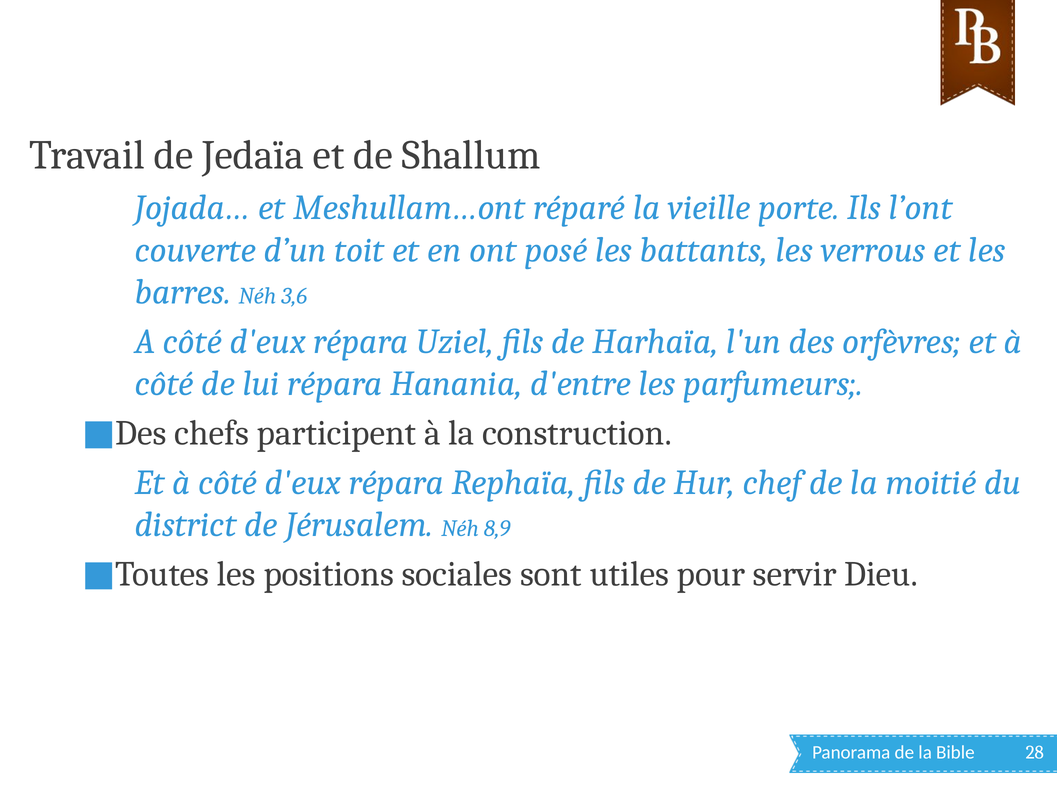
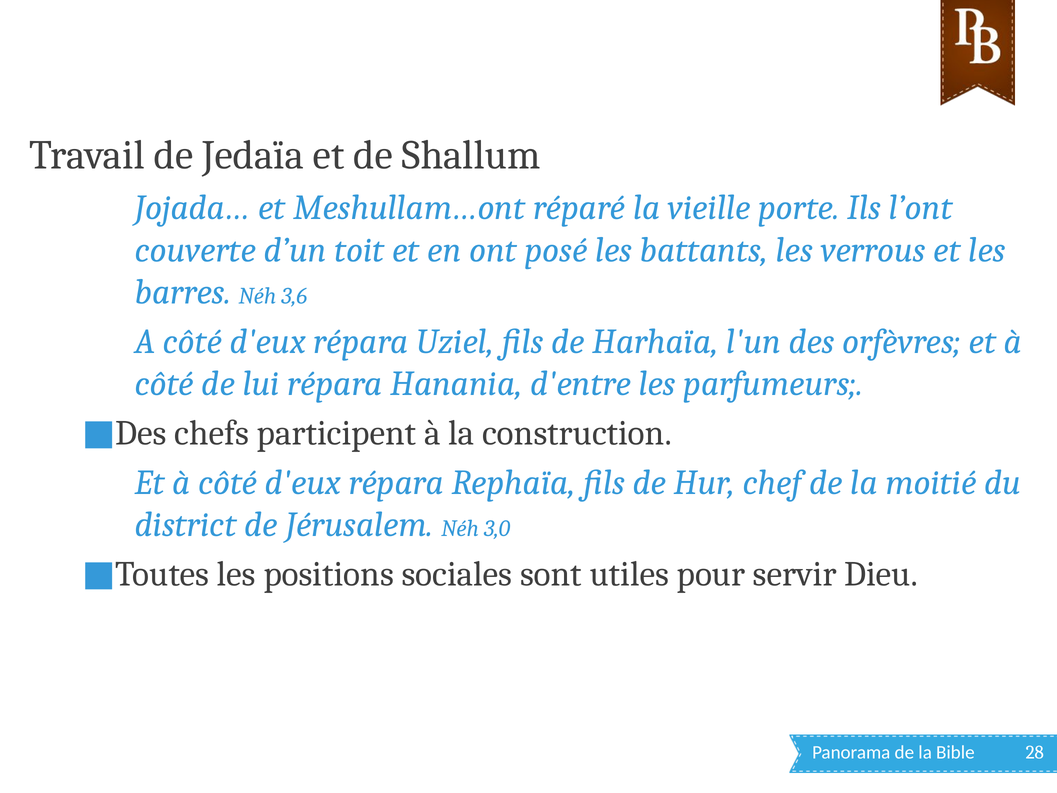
8,9: 8,9 -> 3,0
